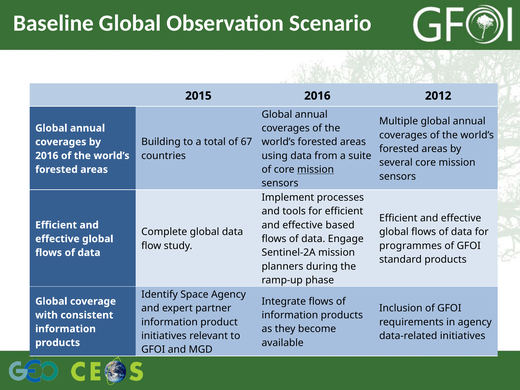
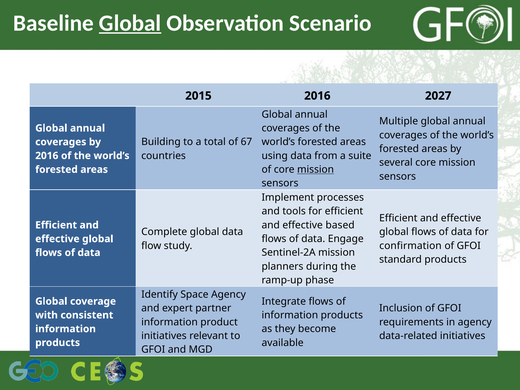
Global at (130, 23) underline: none -> present
2012: 2012 -> 2027
programmes: programmes -> confirmation
